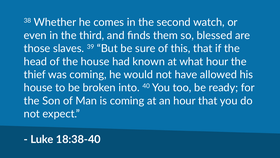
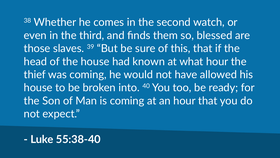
18:38-40: 18:38-40 -> 55:38-40
